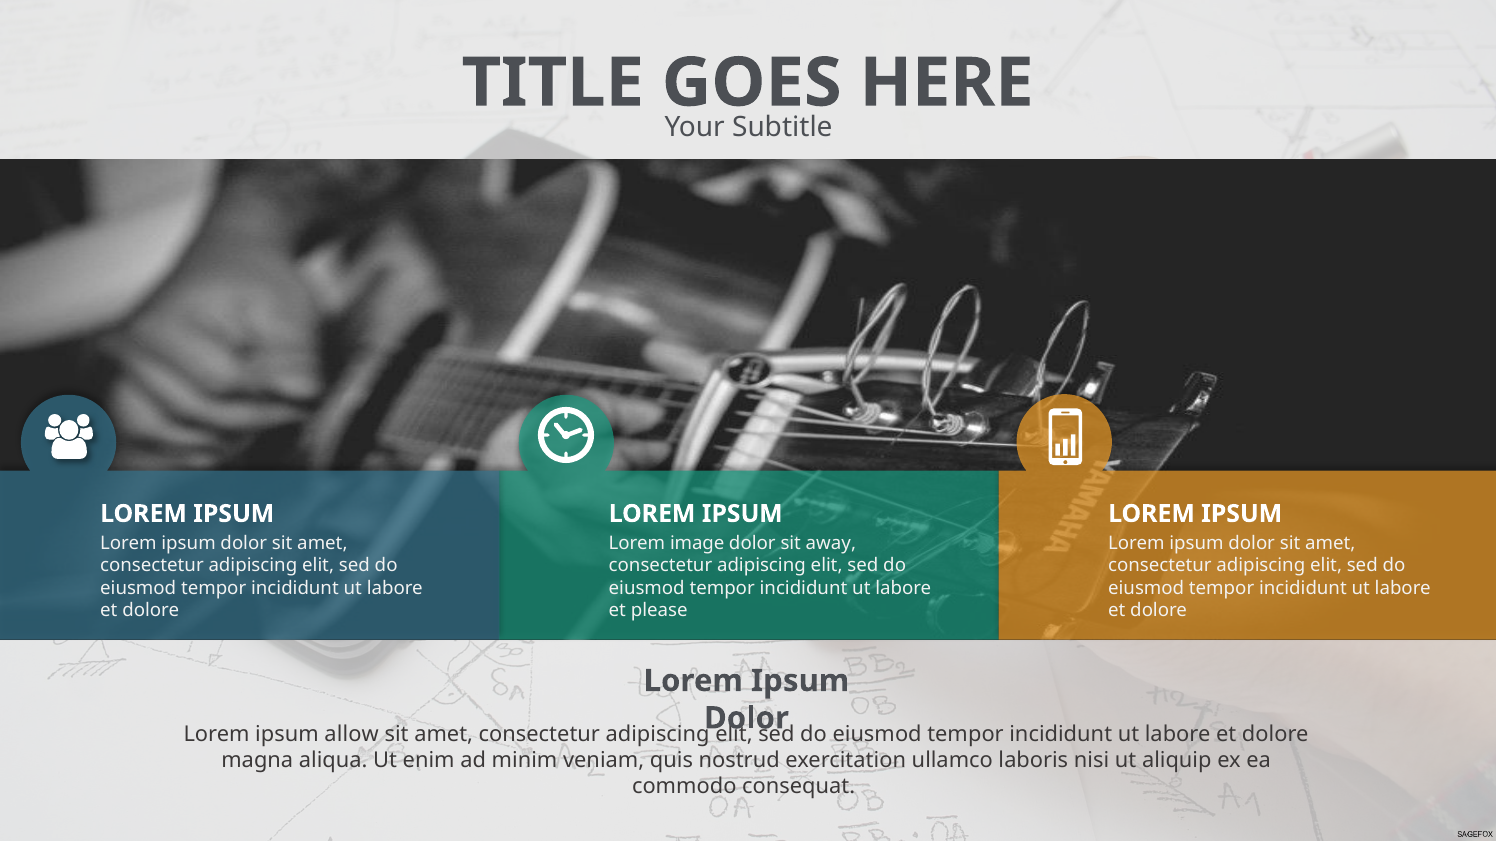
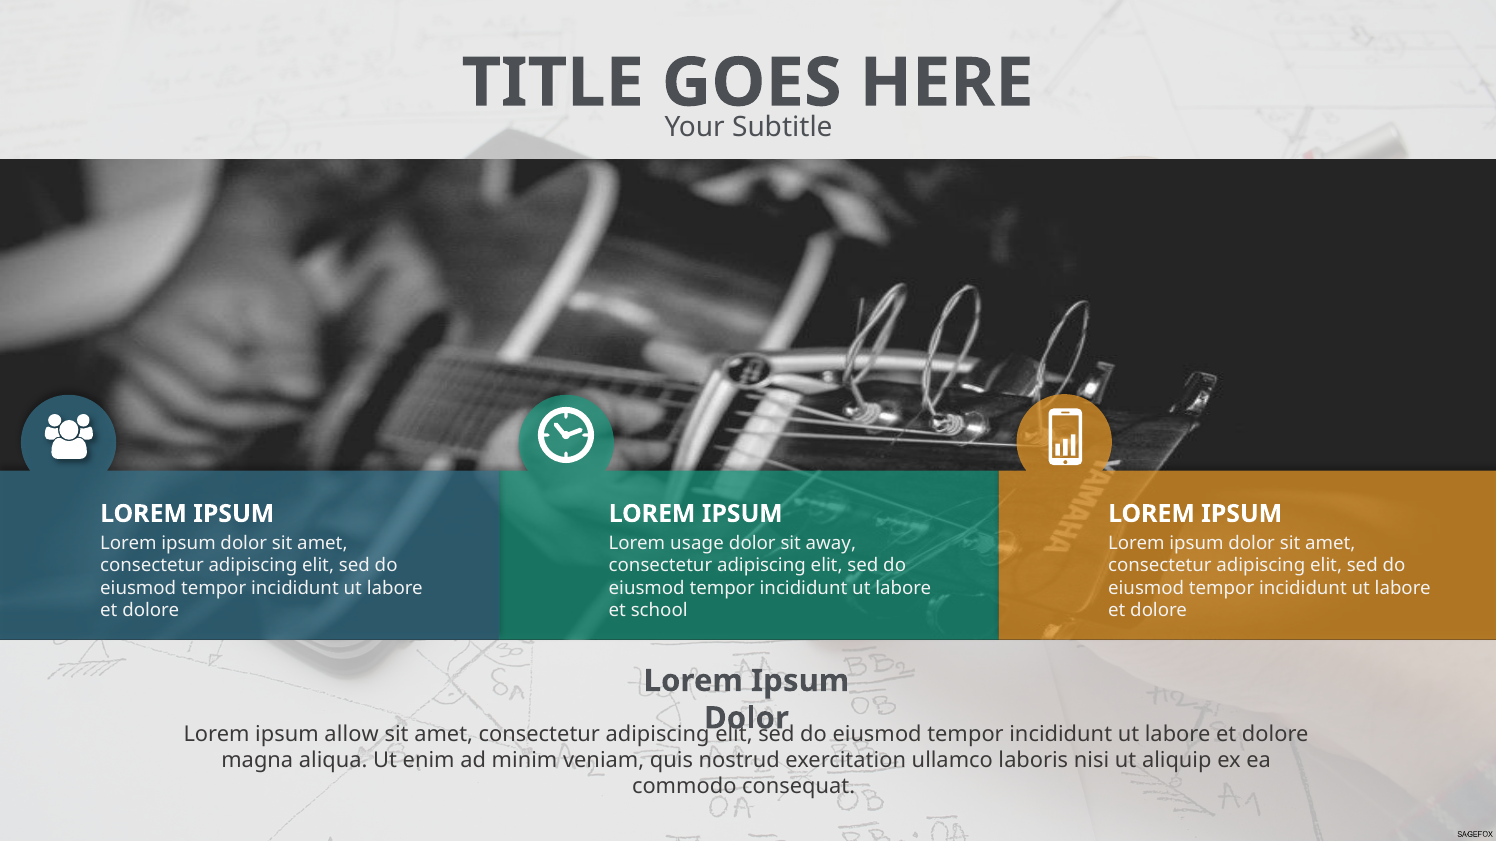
image: image -> usage
please: please -> school
